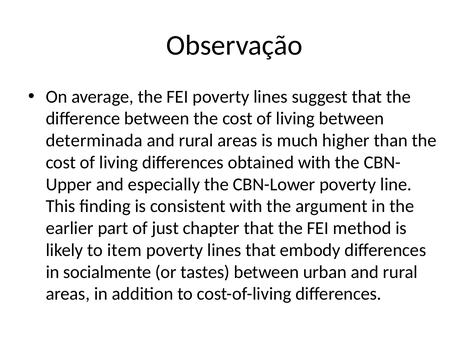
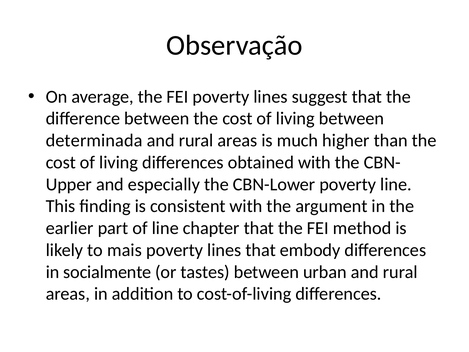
of just: just -> line
item: item -> mais
